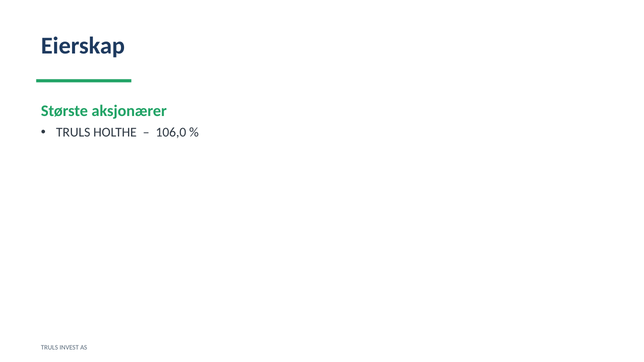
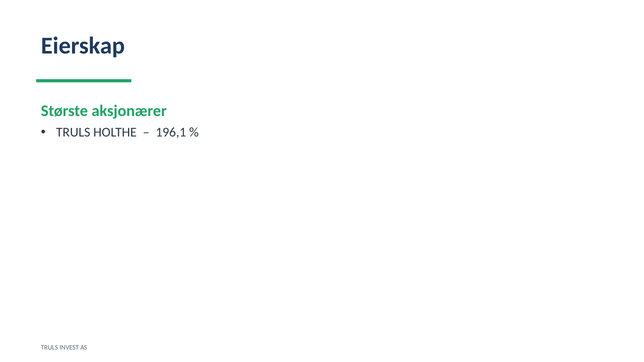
106,0: 106,0 -> 196,1
